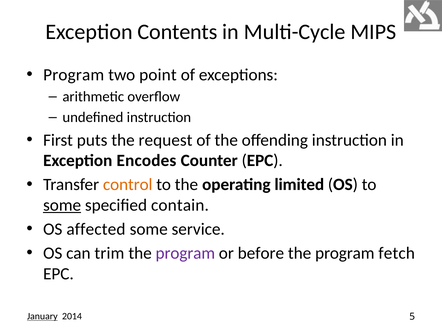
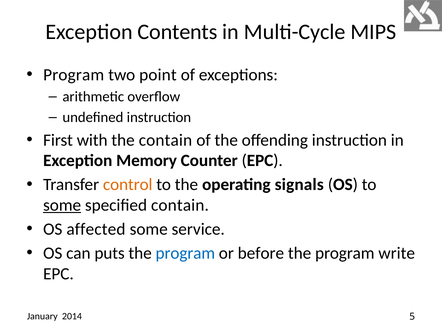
puts: puts -> with
the request: request -> contain
Encodes: Encodes -> Memory
limited: limited -> signals
trim: trim -> puts
program at (185, 254) colour: purple -> blue
fetch: fetch -> write
January underline: present -> none
